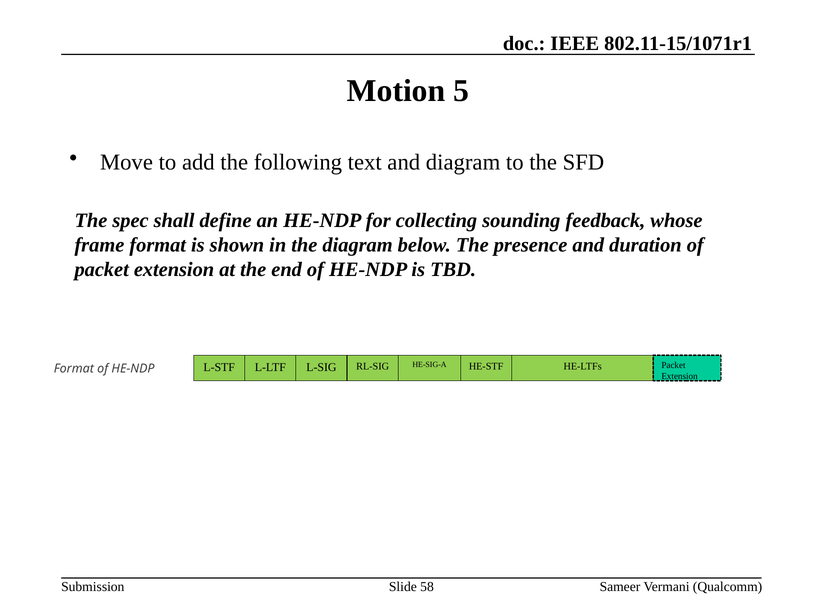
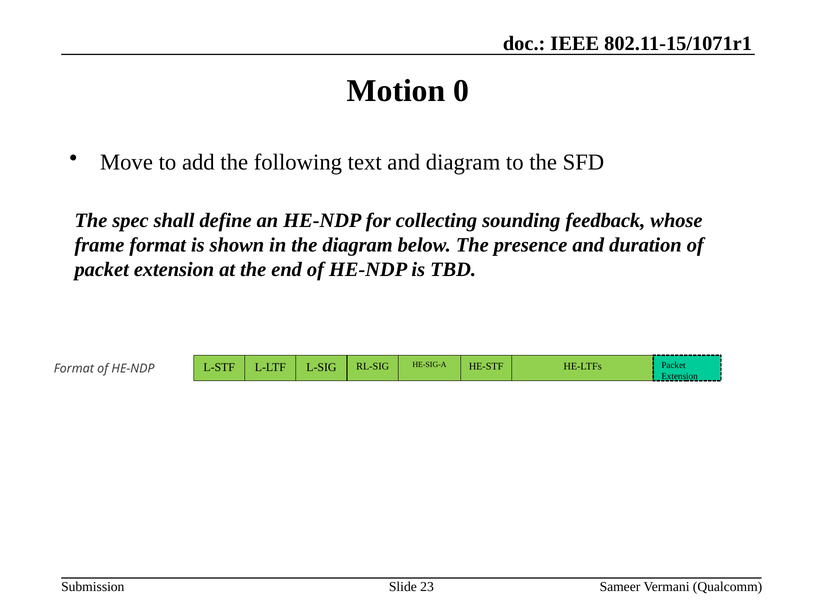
5: 5 -> 0
58: 58 -> 23
